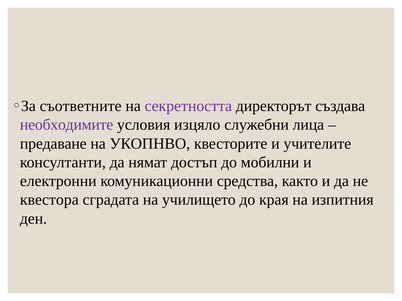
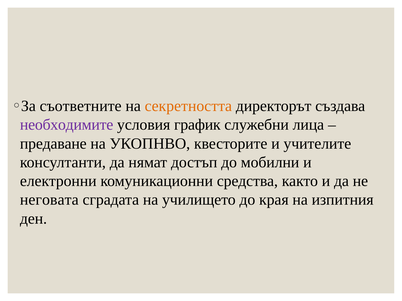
секретността colour: purple -> orange
изцяло: изцяло -> график
квестора: квестора -> неговата
